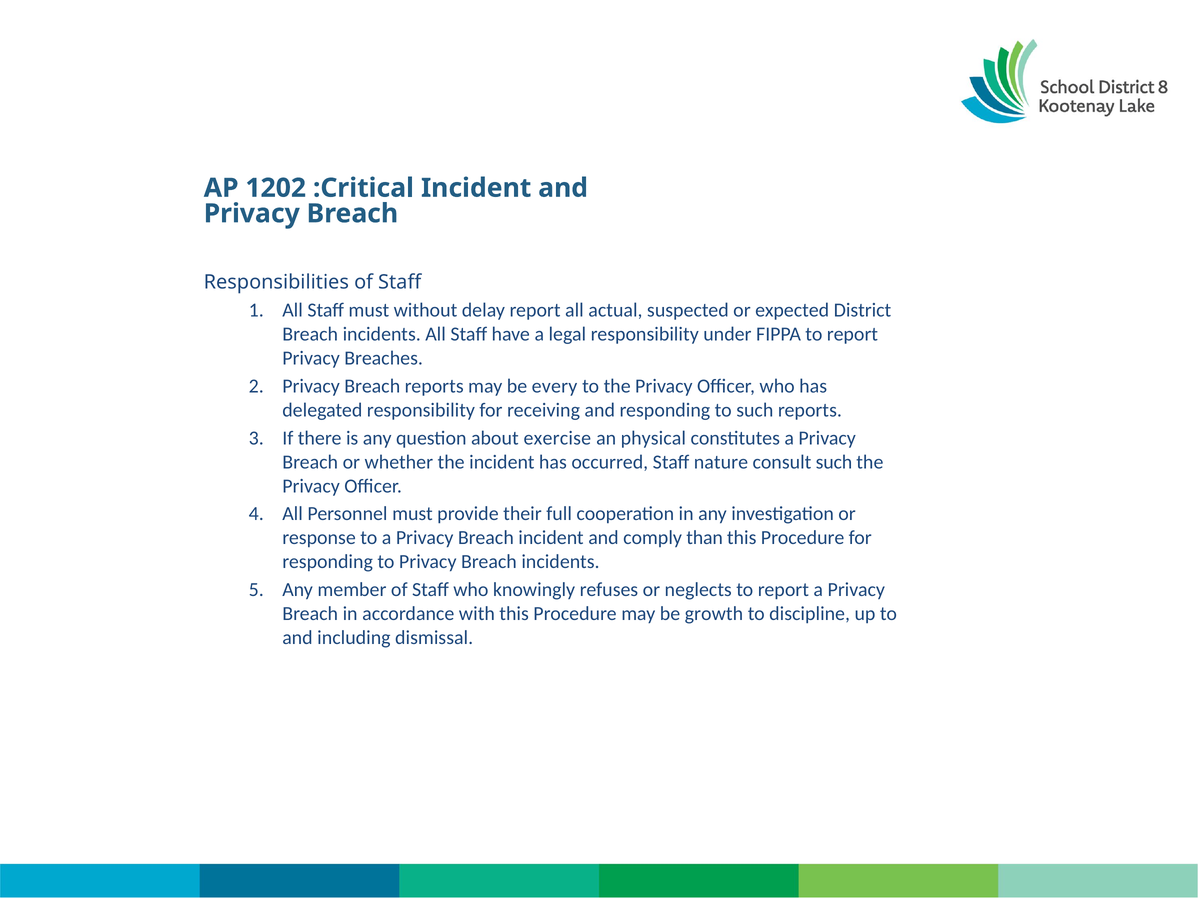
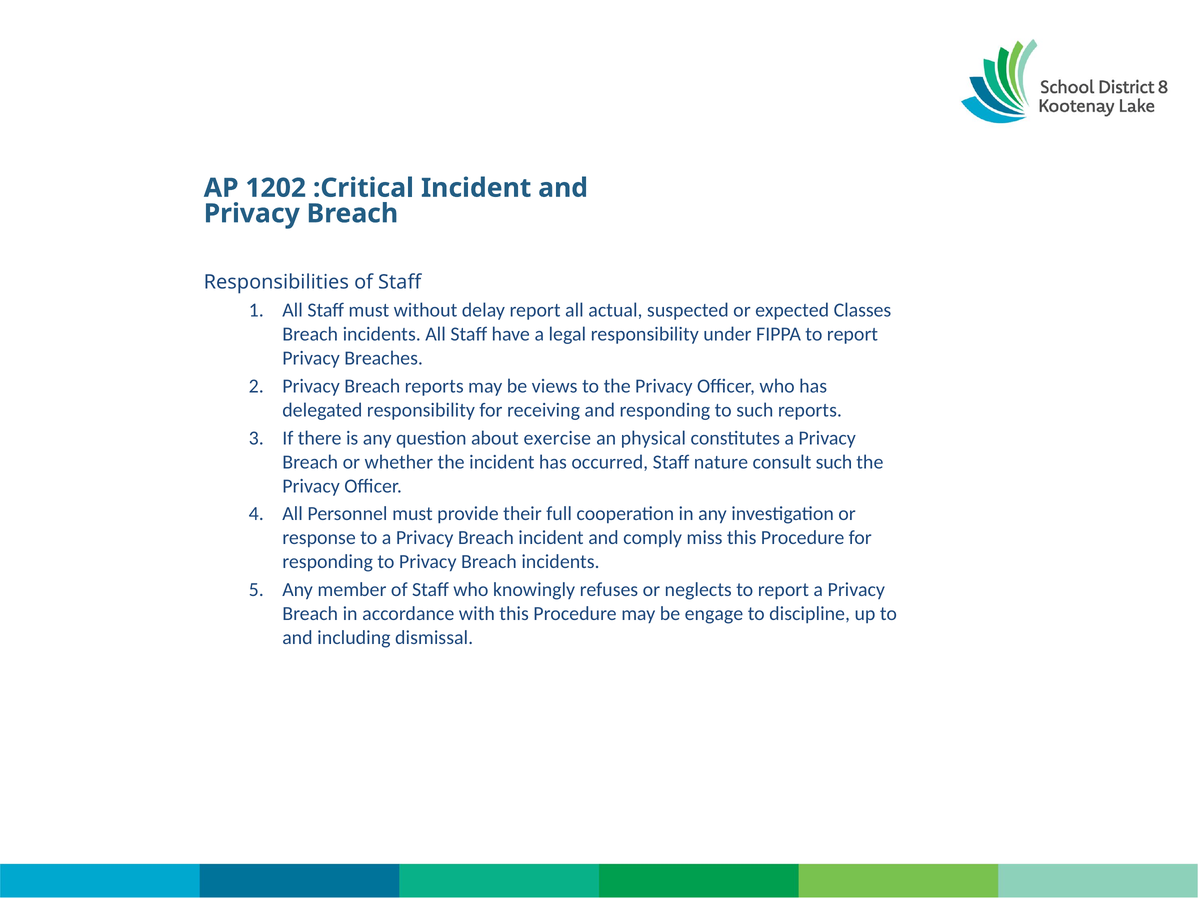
District: District -> Classes
every: every -> views
than: than -> miss
growth: growth -> engage
